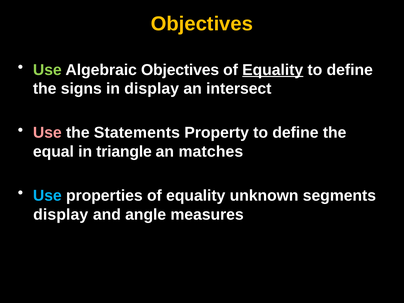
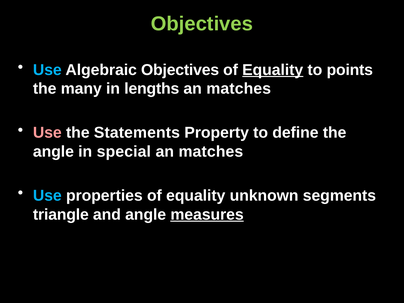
Objectives at (202, 24) colour: yellow -> light green
Use at (47, 70) colour: light green -> light blue
define at (350, 70): define -> points
signs: signs -> many
in display: display -> lengths
intersect at (239, 89): intersect -> matches
equal at (53, 152): equal -> angle
triangle: triangle -> special
display at (61, 215): display -> triangle
measures underline: none -> present
